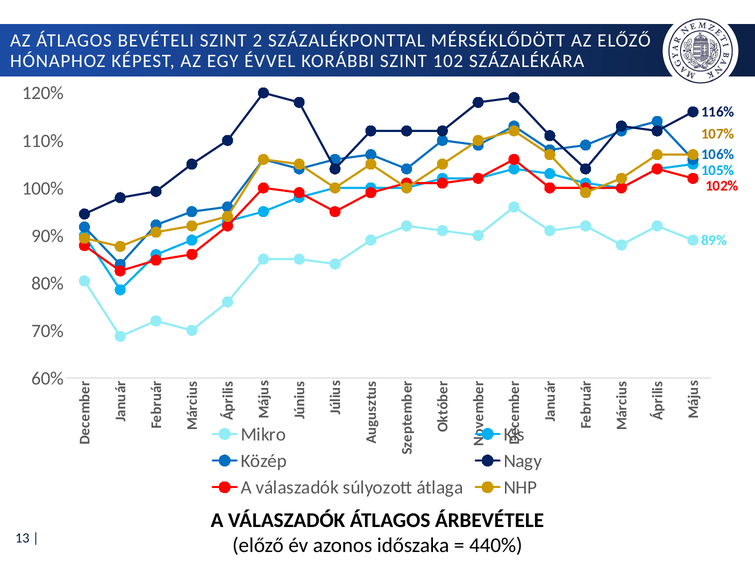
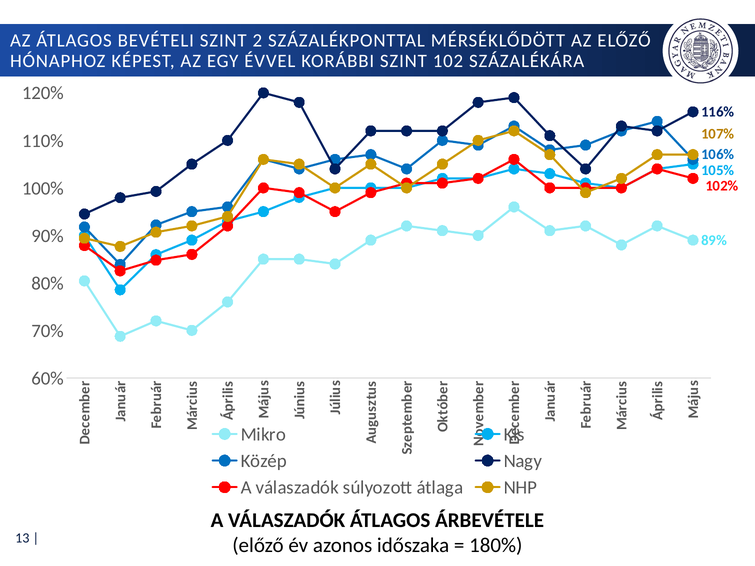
440%: 440% -> 180%
